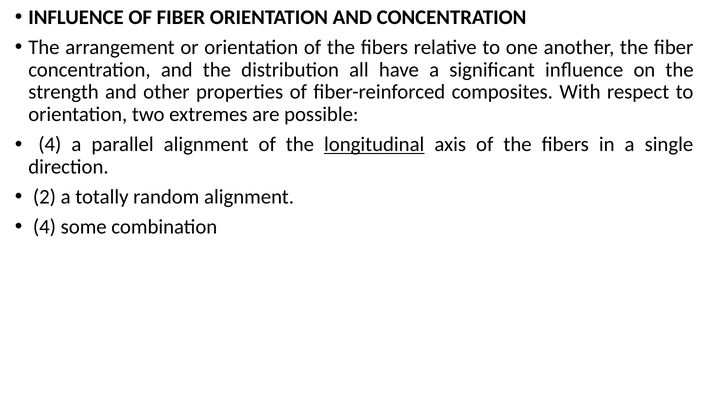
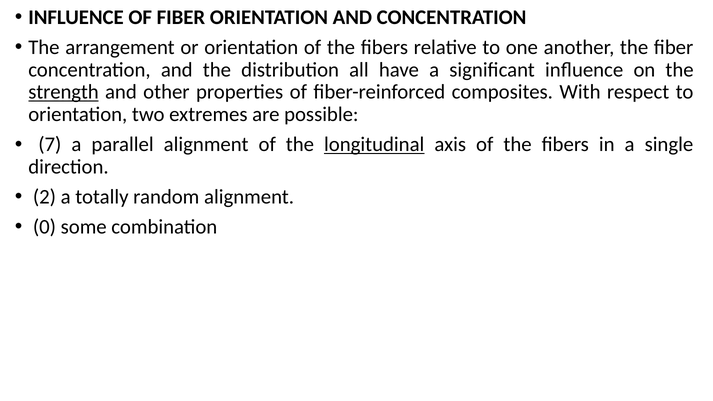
strength underline: none -> present
4 at (50, 144): 4 -> 7
4 at (44, 227): 4 -> 0
